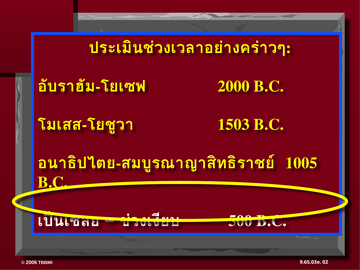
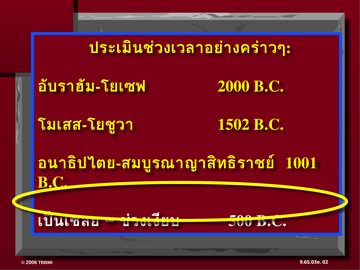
1503: 1503 -> 1502
1005: 1005 -> 1001
